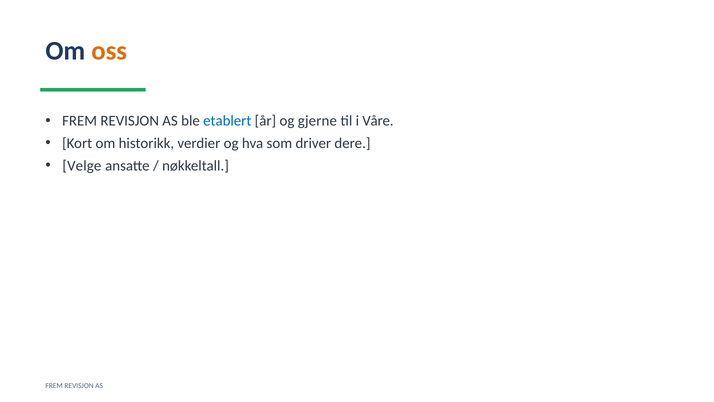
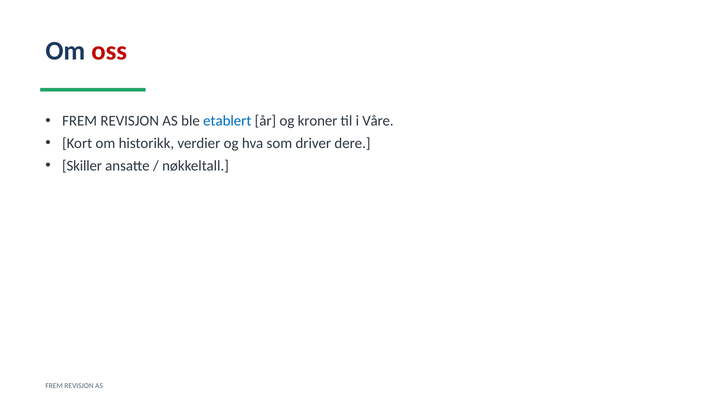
oss colour: orange -> red
gjerne: gjerne -> kroner
Velge: Velge -> Skiller
